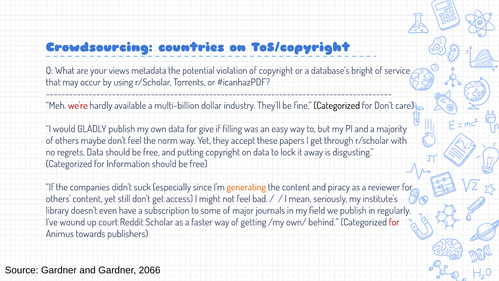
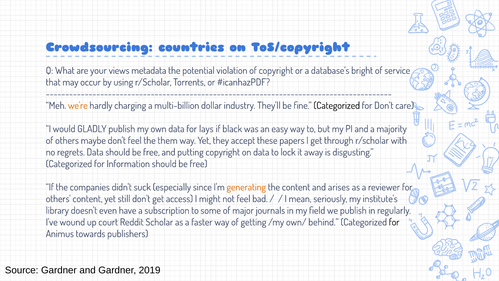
we're colour: red -> orange
available: available -> charging
give: give -> lays
filling: filling -> black
norm: norm -> them
piracy: piracy -> arises
for at (394, 222) colour: red -> black
2066: 2066 -> 2019
